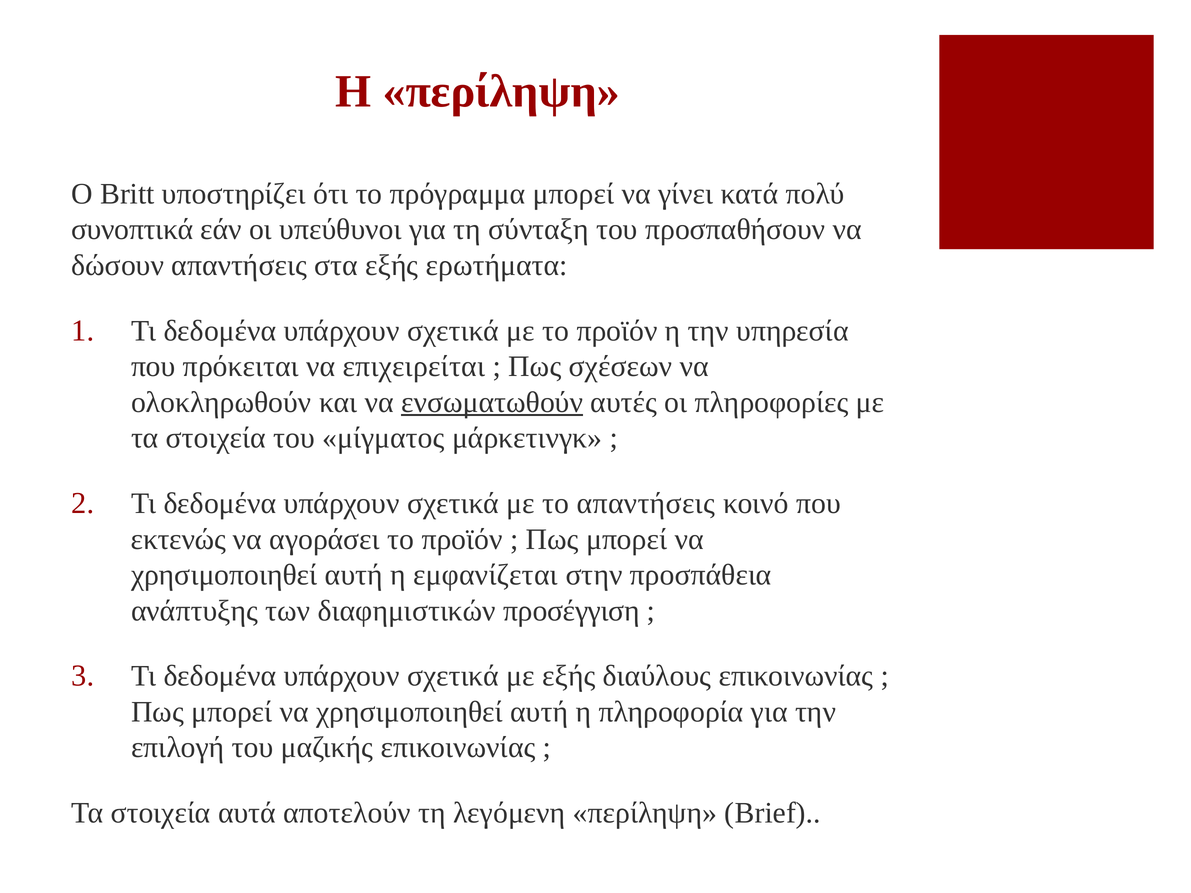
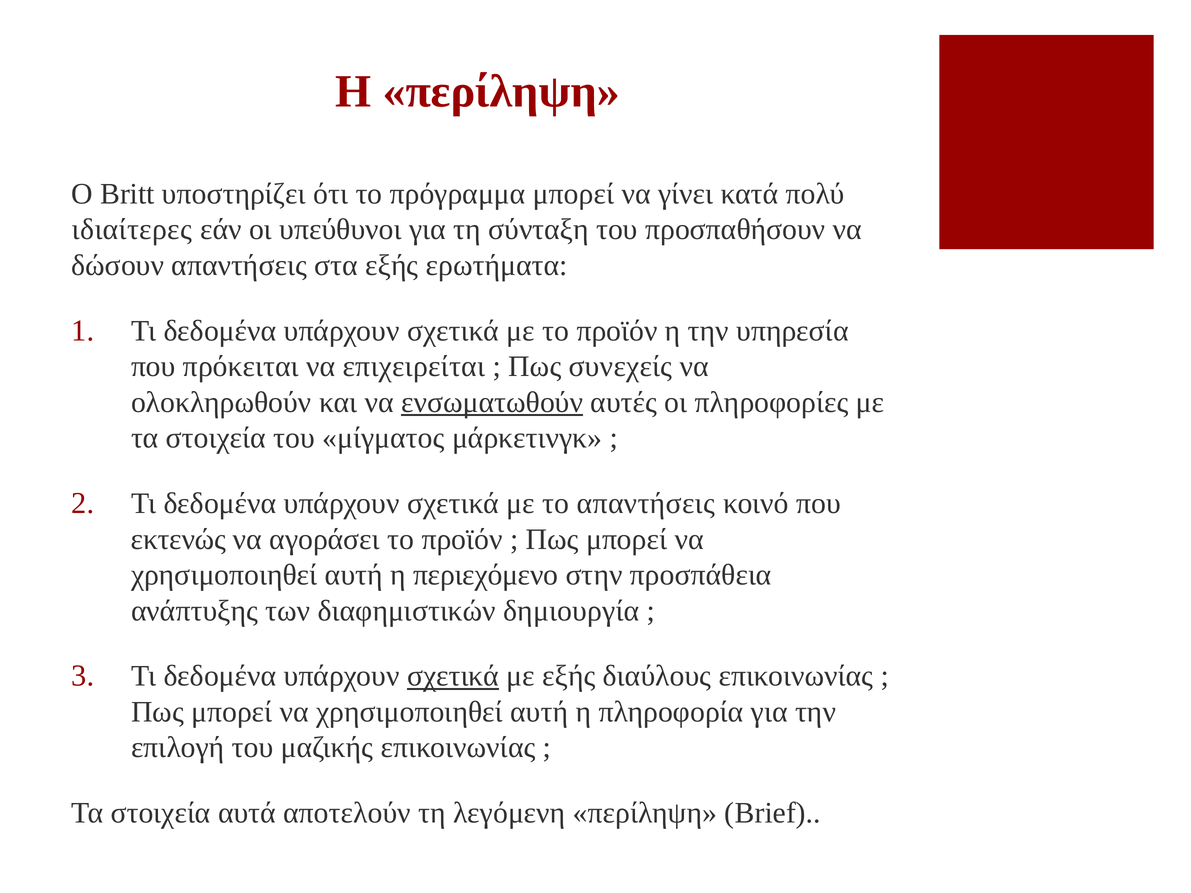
συνοπτικά: συνοπτικά -> ιδιαίτερες
σχέσεων: σχέσεων -> συνεχείς
εμφανίζεται: εμφανίζεται -> περιεχόμενο
προσέγγιση: προσέγγιση -> δημιουργία
σχετικά at (453, 676) underline: none -> present
